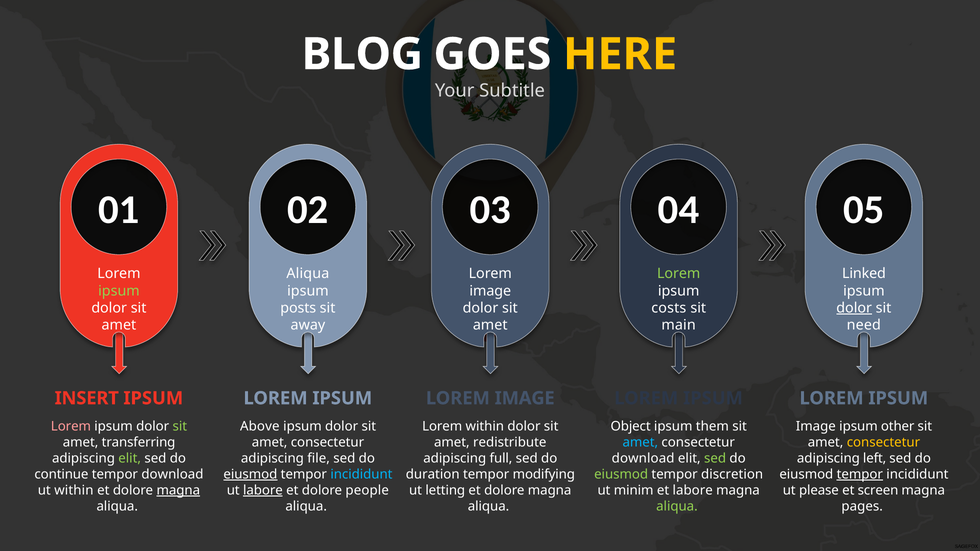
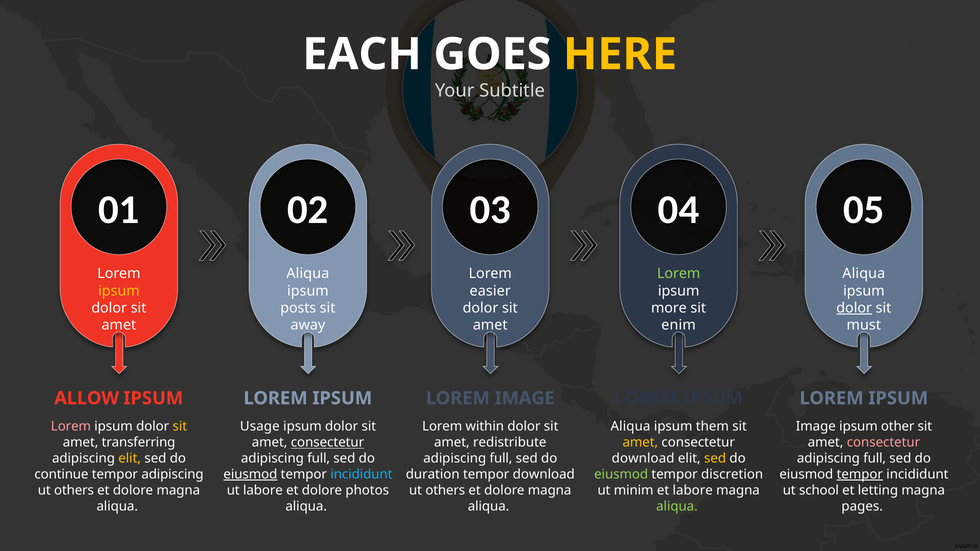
BLOG: BLOG -> EACH
Linked at (864, 274): Linked -> Aliqua
ipsum at (119, 291) colour: light green -> yellow
image at (490, 291): image -> easier
costs: costs -> more
main: main -> enim
need: need -> must
INSERT: INSERT -> ALLOW
sit at (180, 427) colour: light green -> yellow
Above: Above -> Usage
Object at (631, 427): Object -> Aliqua
consectetur at (327, 443) underline: none -> present
amet at (640, 443) colour: light blue -> yellow
consectetur at (883, 443) colour: yellow -> pink
elit at (130, 459) colour: light green -> yellow
file at (319, 459): file -> full
sed at (715, 459) colour: light green -> yellow
left at (875, 459): left -> full
tempor download: download -> adipiscing
tempor modifying: modifying -> download
within at (74, 491): within -> others
magna at (178, 491) underline: present -> none
labore at (263, 491) underline: present -> none
people: people -> photos
letting at (445, 491): letting -> others
please: please -> school
screen: screen -> letting
